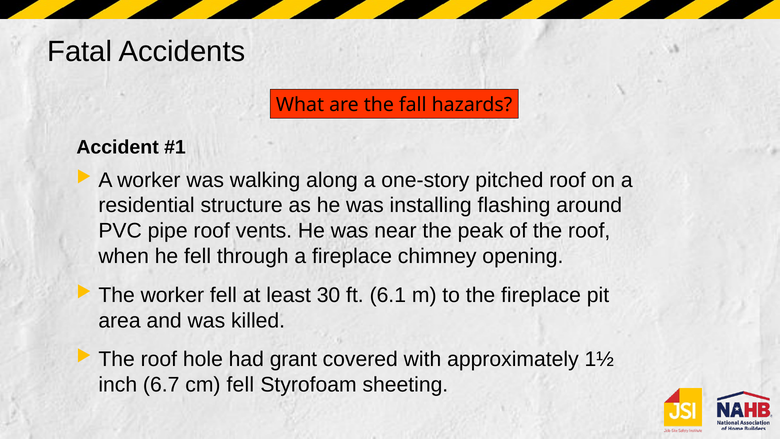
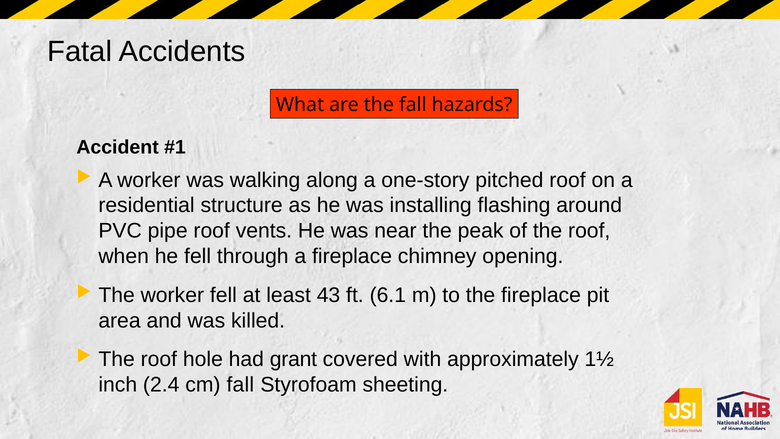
30: 30 -> 43
6.7: 6.7 -> 2.4
cm fell: fell -> fall
